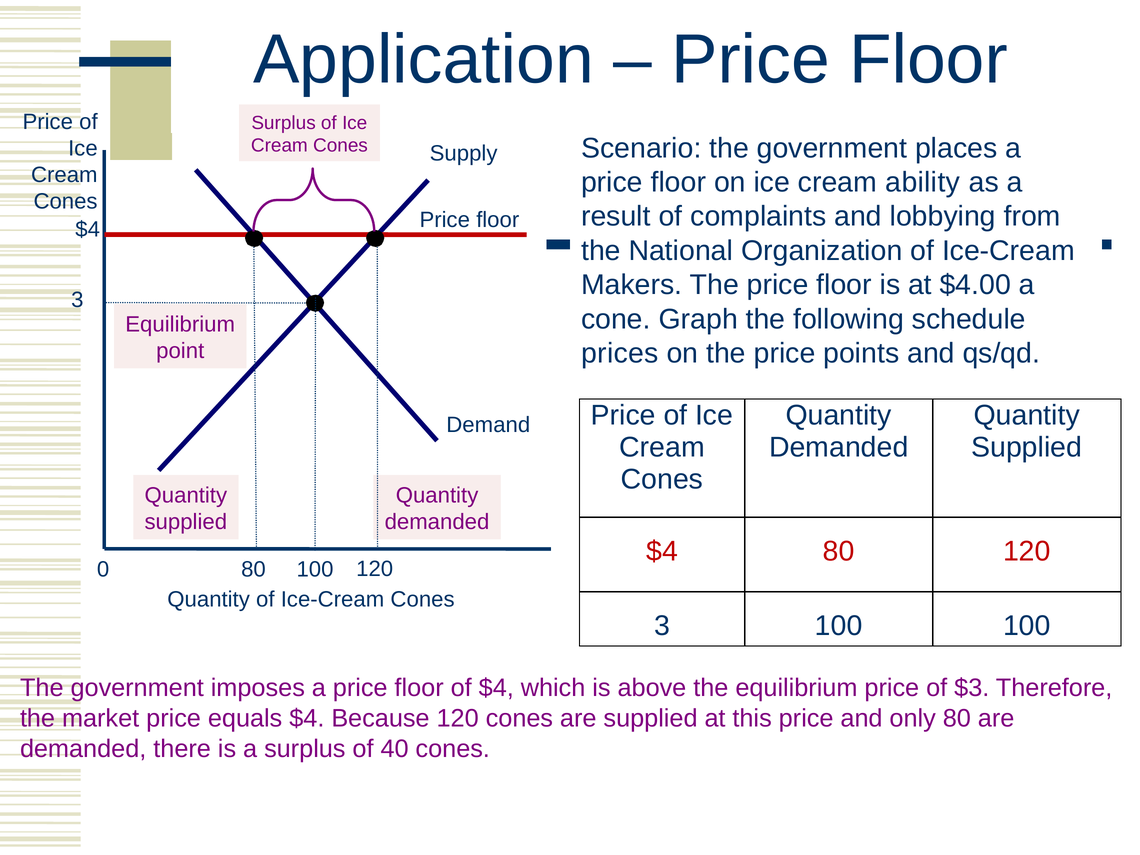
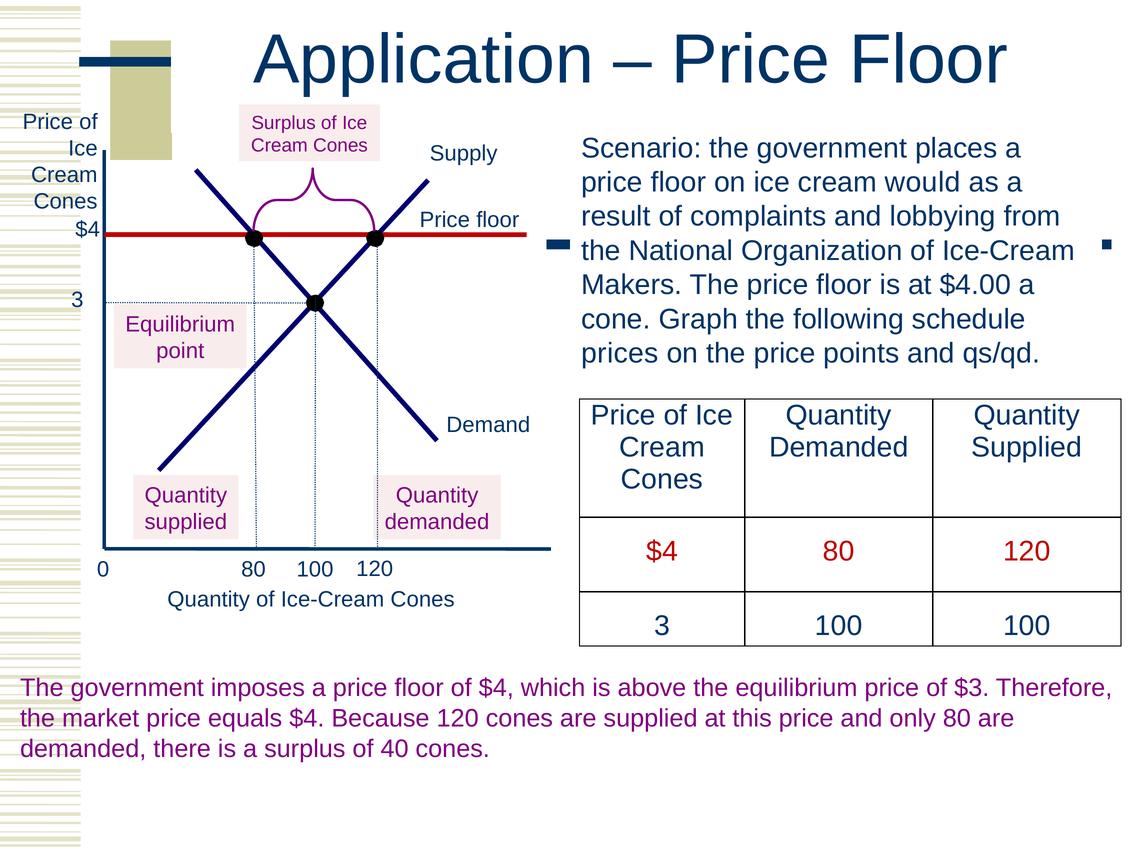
ability: ability -> would
